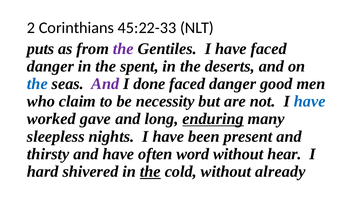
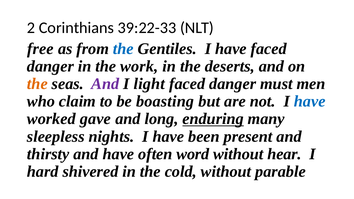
45:22-33: 45:22-33 -> 39:22-33
puts: puts -> free
the at (123, 49) colour: purple -> blue
spent: spent -> work
the at (37, 84) colour: blue -> orange
done: done -> light
good: good -> must
necessity: necessity -> boasting
the at (150, 172) underline: present -> none
already: already -> parable
